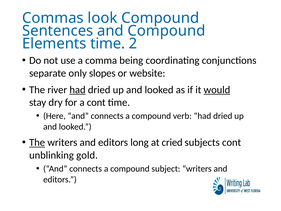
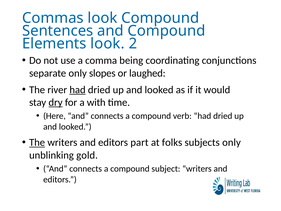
Elements time: time -> look
website: website -> laughed
would underline: present -> none
dry underline: none -> present
a cont: cont -> with
long: long -> part
cried: cried -> folks
subjects cont: cont -> only
